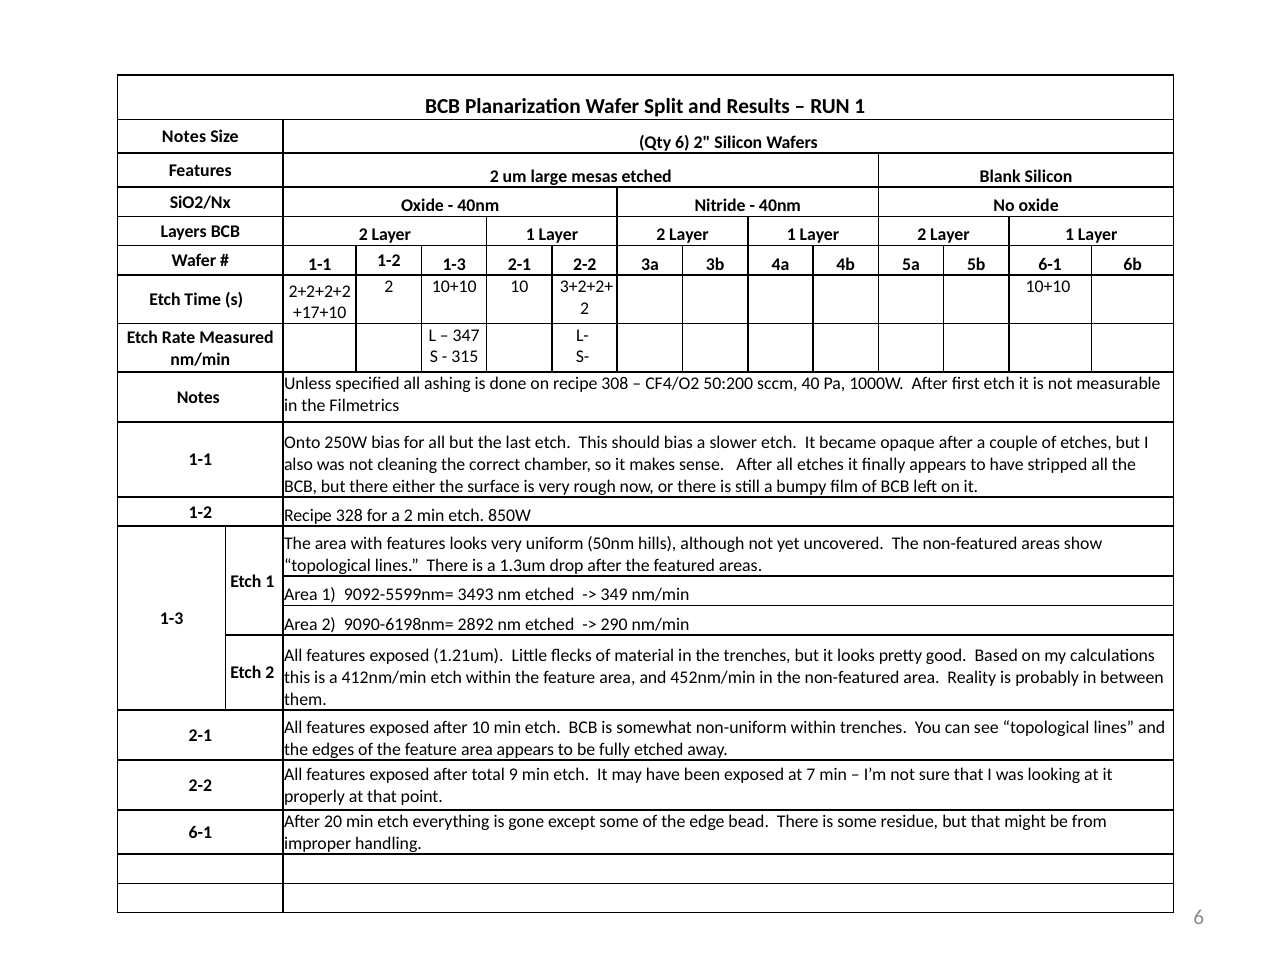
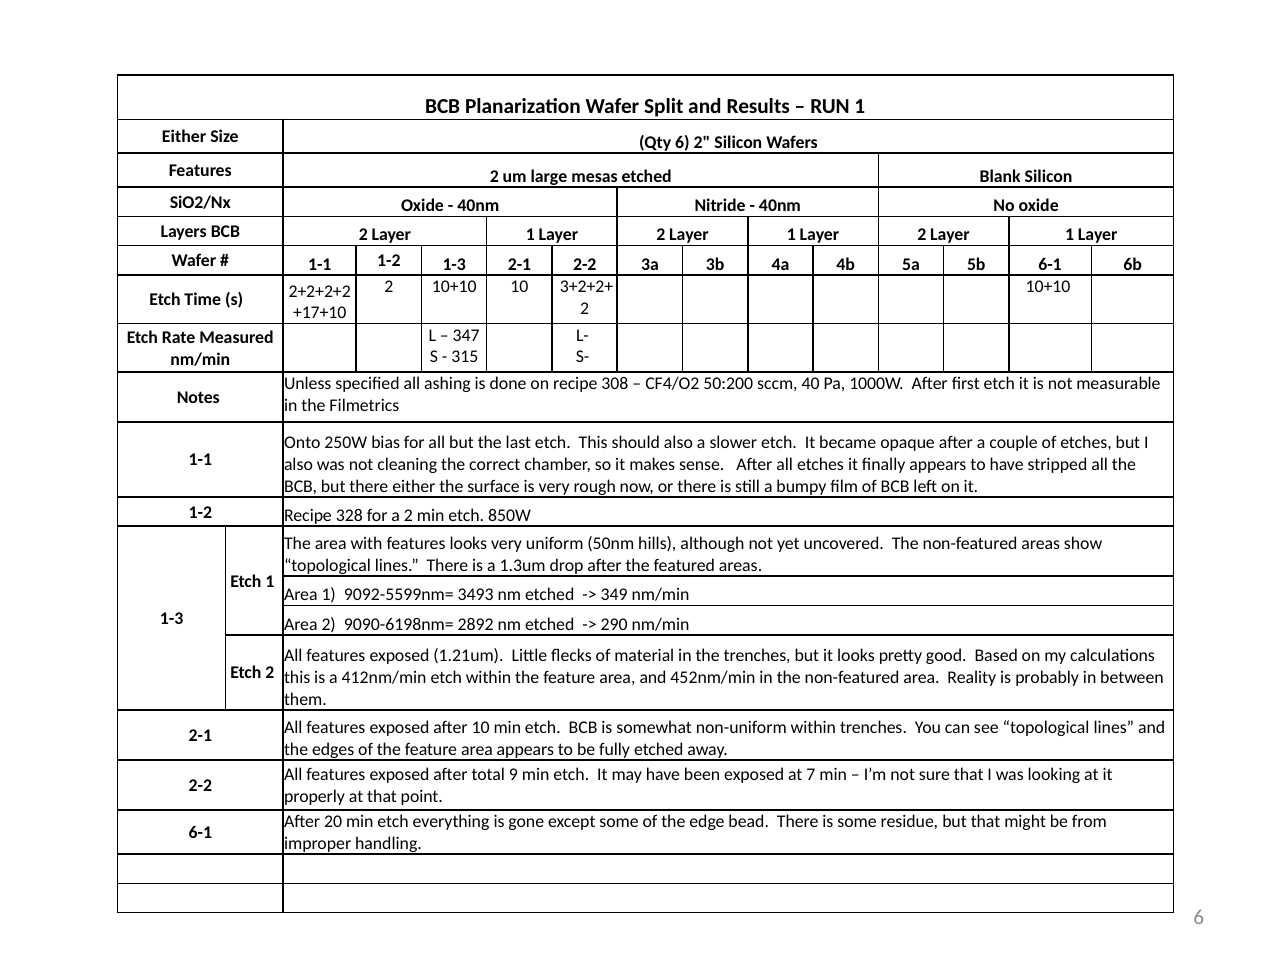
Notes at (184, 137): Notes -> Either
should bias: bias -> also
